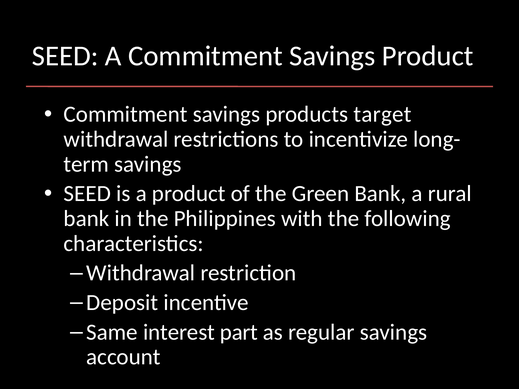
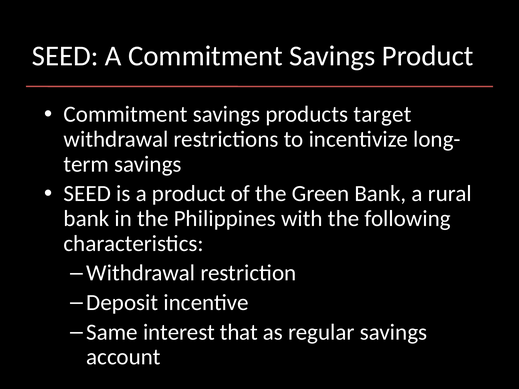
part: part -> that
